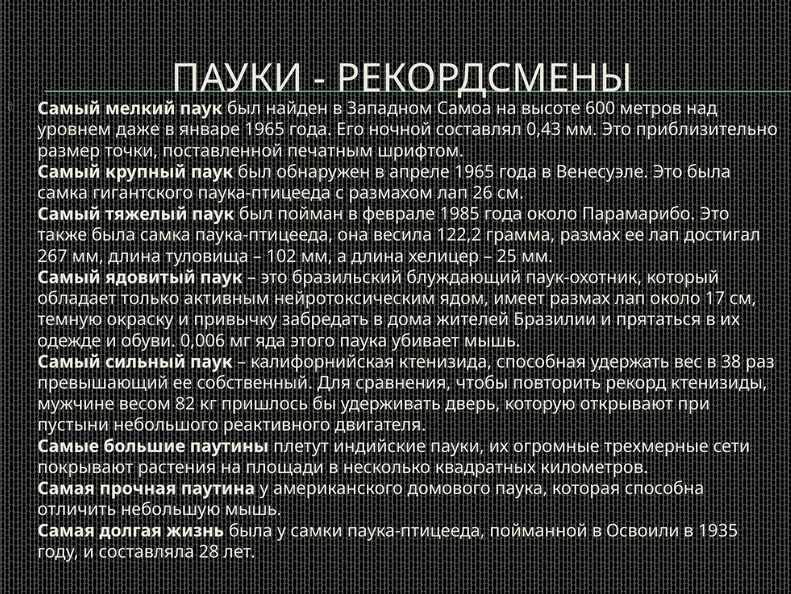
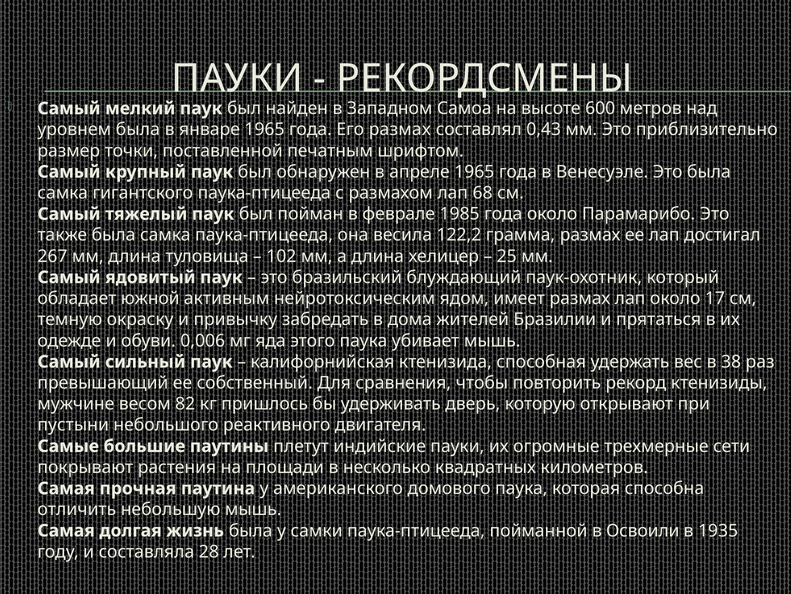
уровнем даже: даже -> была
Его ночной: ночной -> размах
26: 26 -> 68
только: только -> южной
